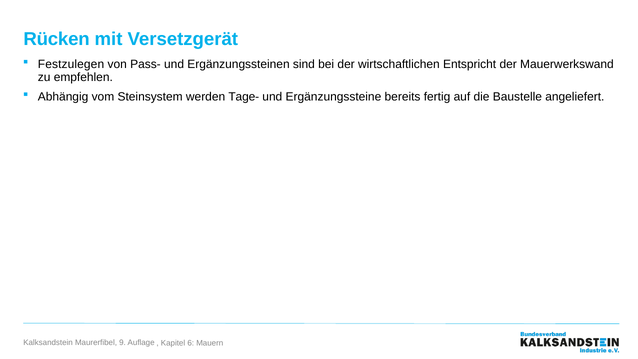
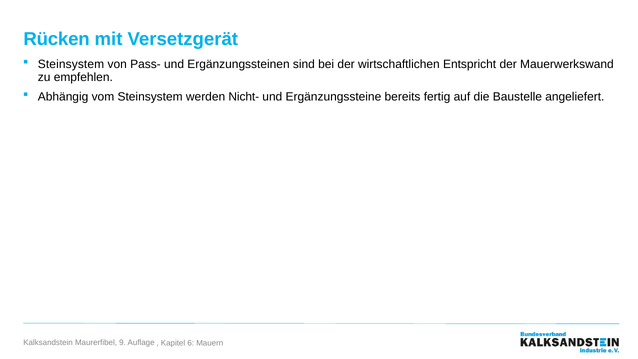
Festzulegen at (71, 64): Festzulegen -> Steinsystem
Tage-: Tage- -> Nicht-
